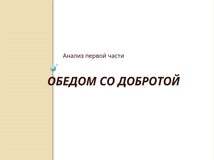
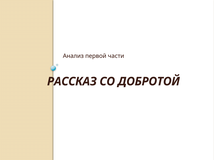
ОБЕДОМ: ОБЕДОМ -> РАССКАЗ
